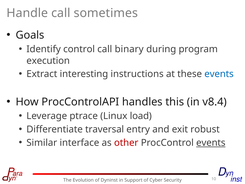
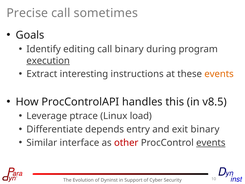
Handle: Handle -> Precise
control: control -> editing
execution underline: none -> present
events at (219, 74) colour: blue -> orange
v8.4: v8.4 -> v8.5
traversal: traversal -> depends
exit robust: robust -> binary
